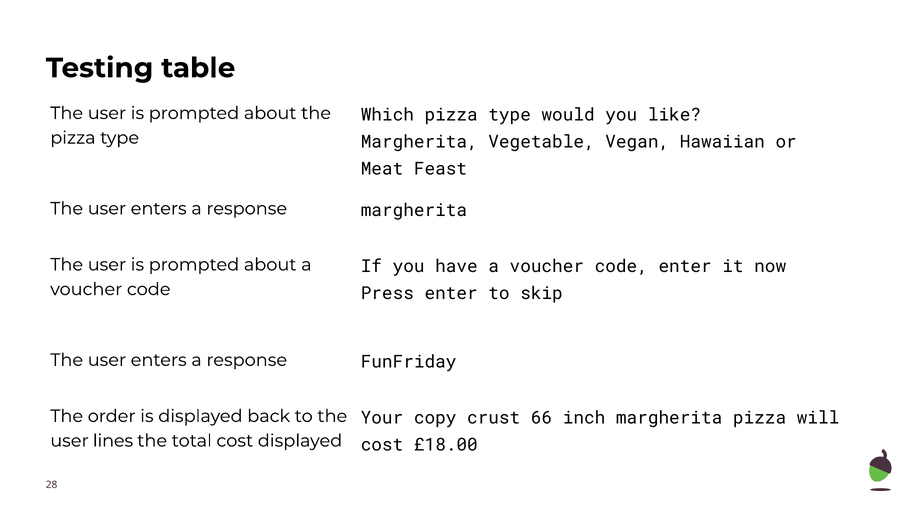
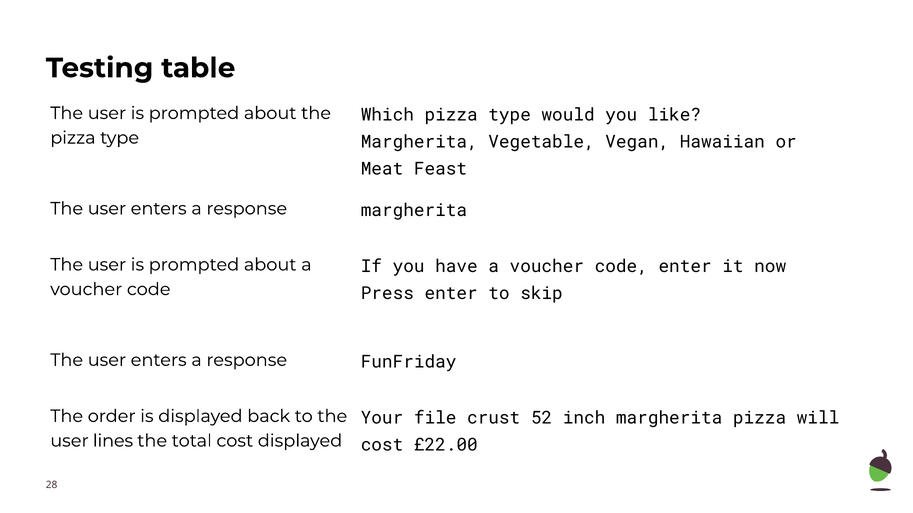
copy: copy -> file
66: 66 -> 52
£18.00: £18.00 -> £22.00
